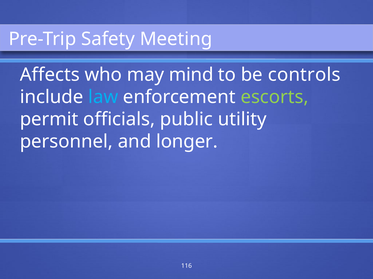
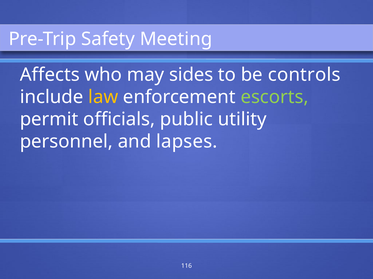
mind: mind -> sides
law colour: light blue -> yellow
longer: longer -> lapses
